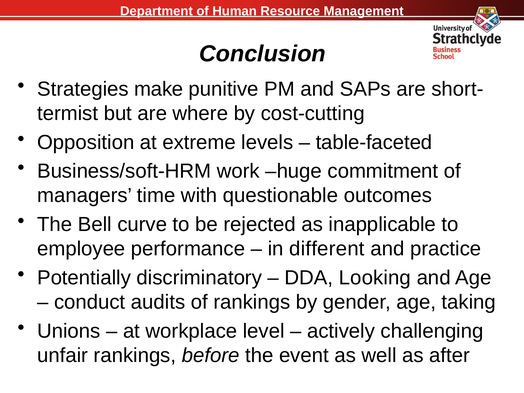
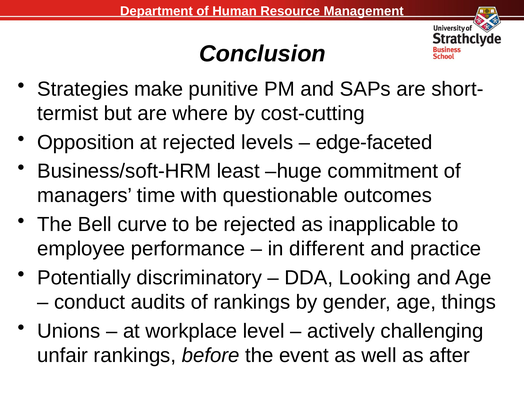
at extreme: extreme -> rejected
table-faceted: table-faceted -> edge-faceted
work: work -> least
taking: taking -> things
